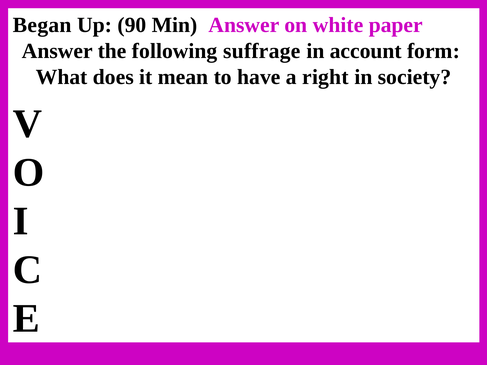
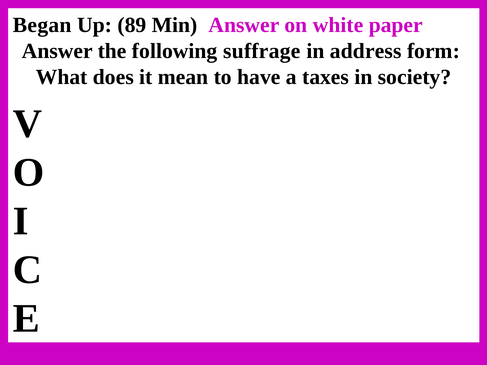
90: 90 -> 89
account: account -> address
right: right -> taxes
